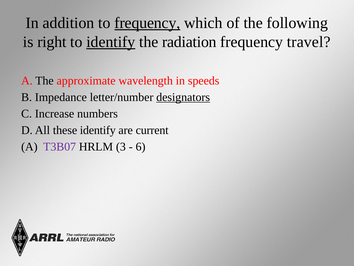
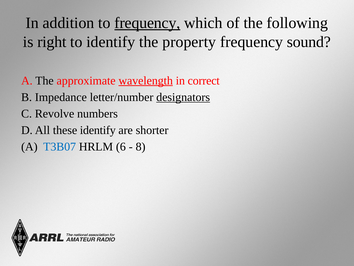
identify at (111, 42) underline: present -> none
radiation: radiation -> property
travel: travel -> sound
wavelength underline: none -> present
speeds: speeds -> correct
Increase: Increase -> Revolve
current: current -> shorter
T3B07 colour: purple -> blue
3: 3 -> 6
6: 6 -> 8
